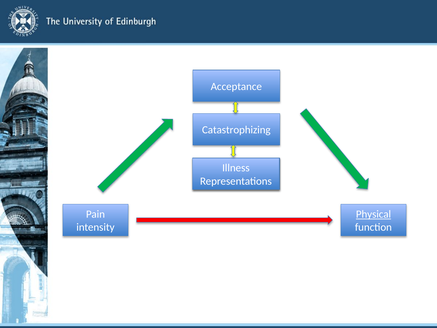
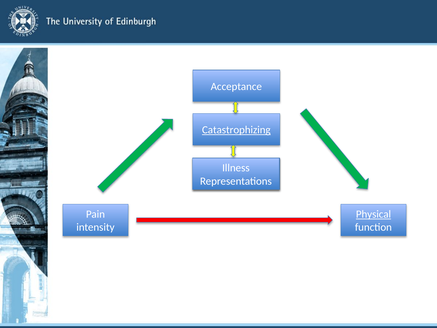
Catastrophizing underline: none -> present
